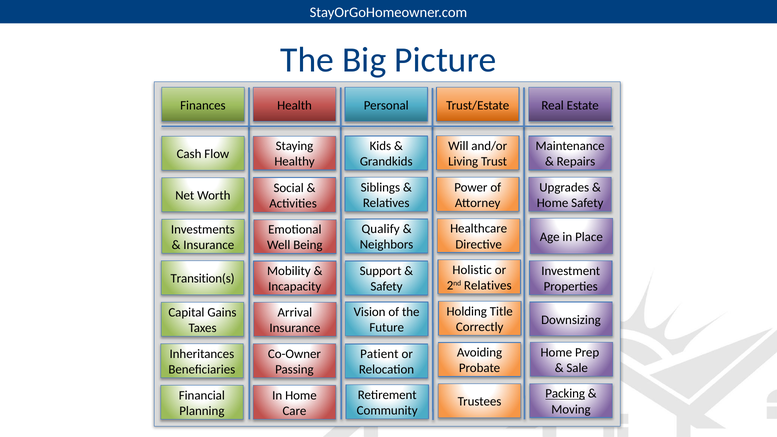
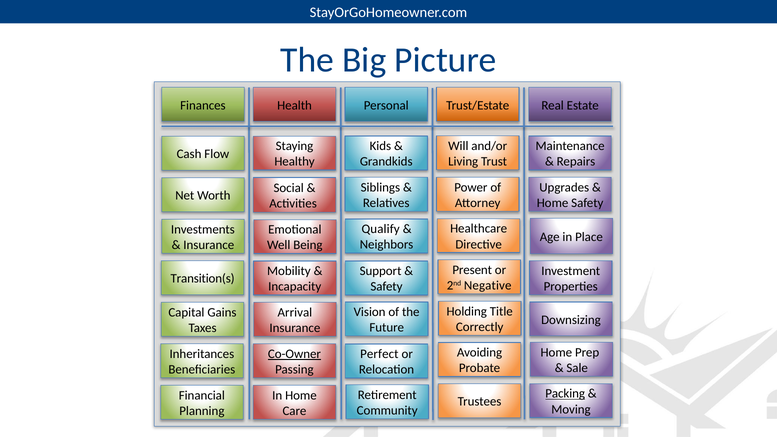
Holistic: Holistic -> Present
2nd Relatives: Relatives -> Negative
Co-Owner underline: none -> present
Patient: Patient -> Perfect
